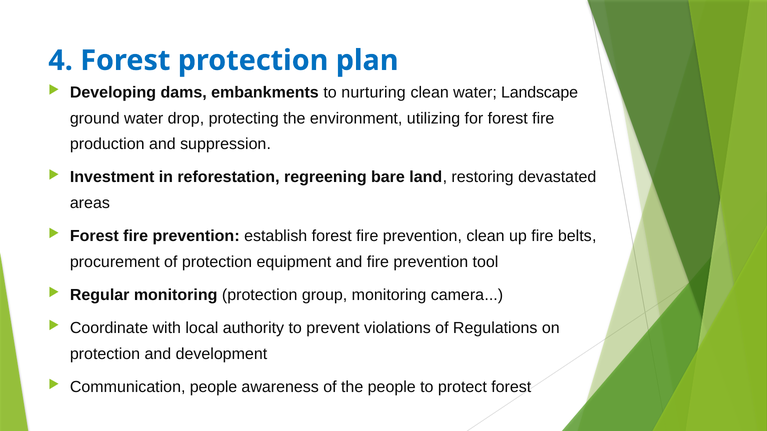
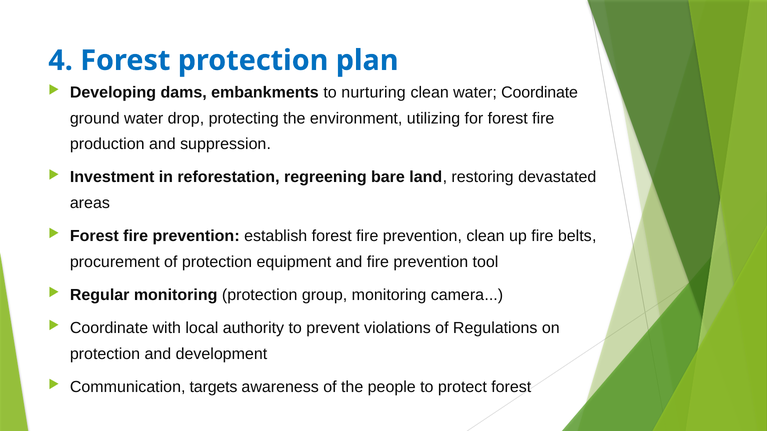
water Landscape: Landscape -> Coordinate
Communication people: people -> targets
